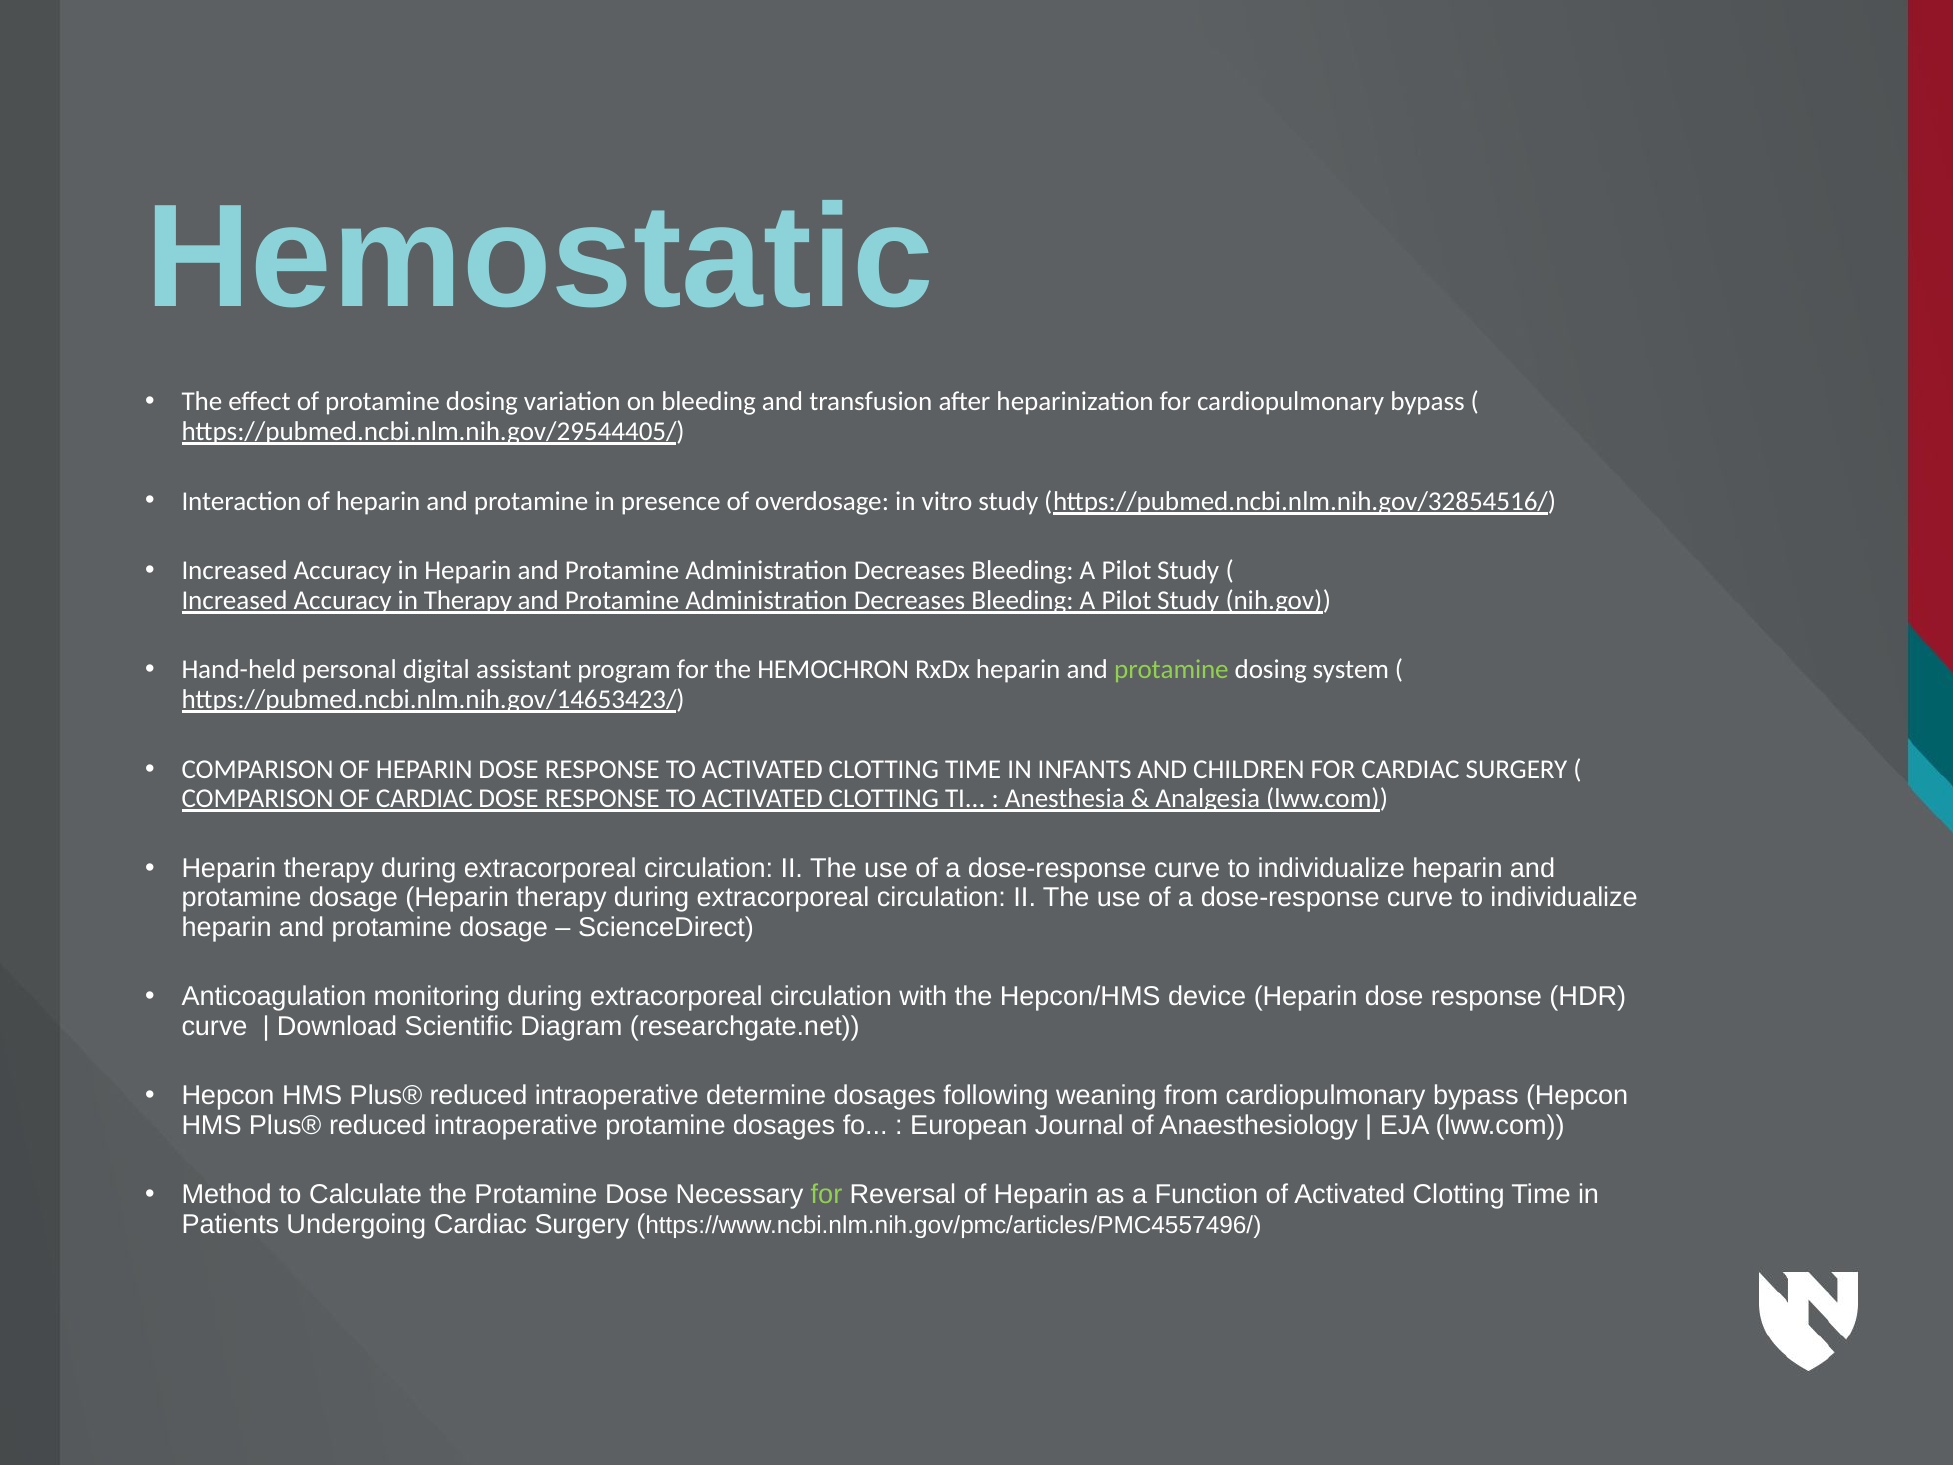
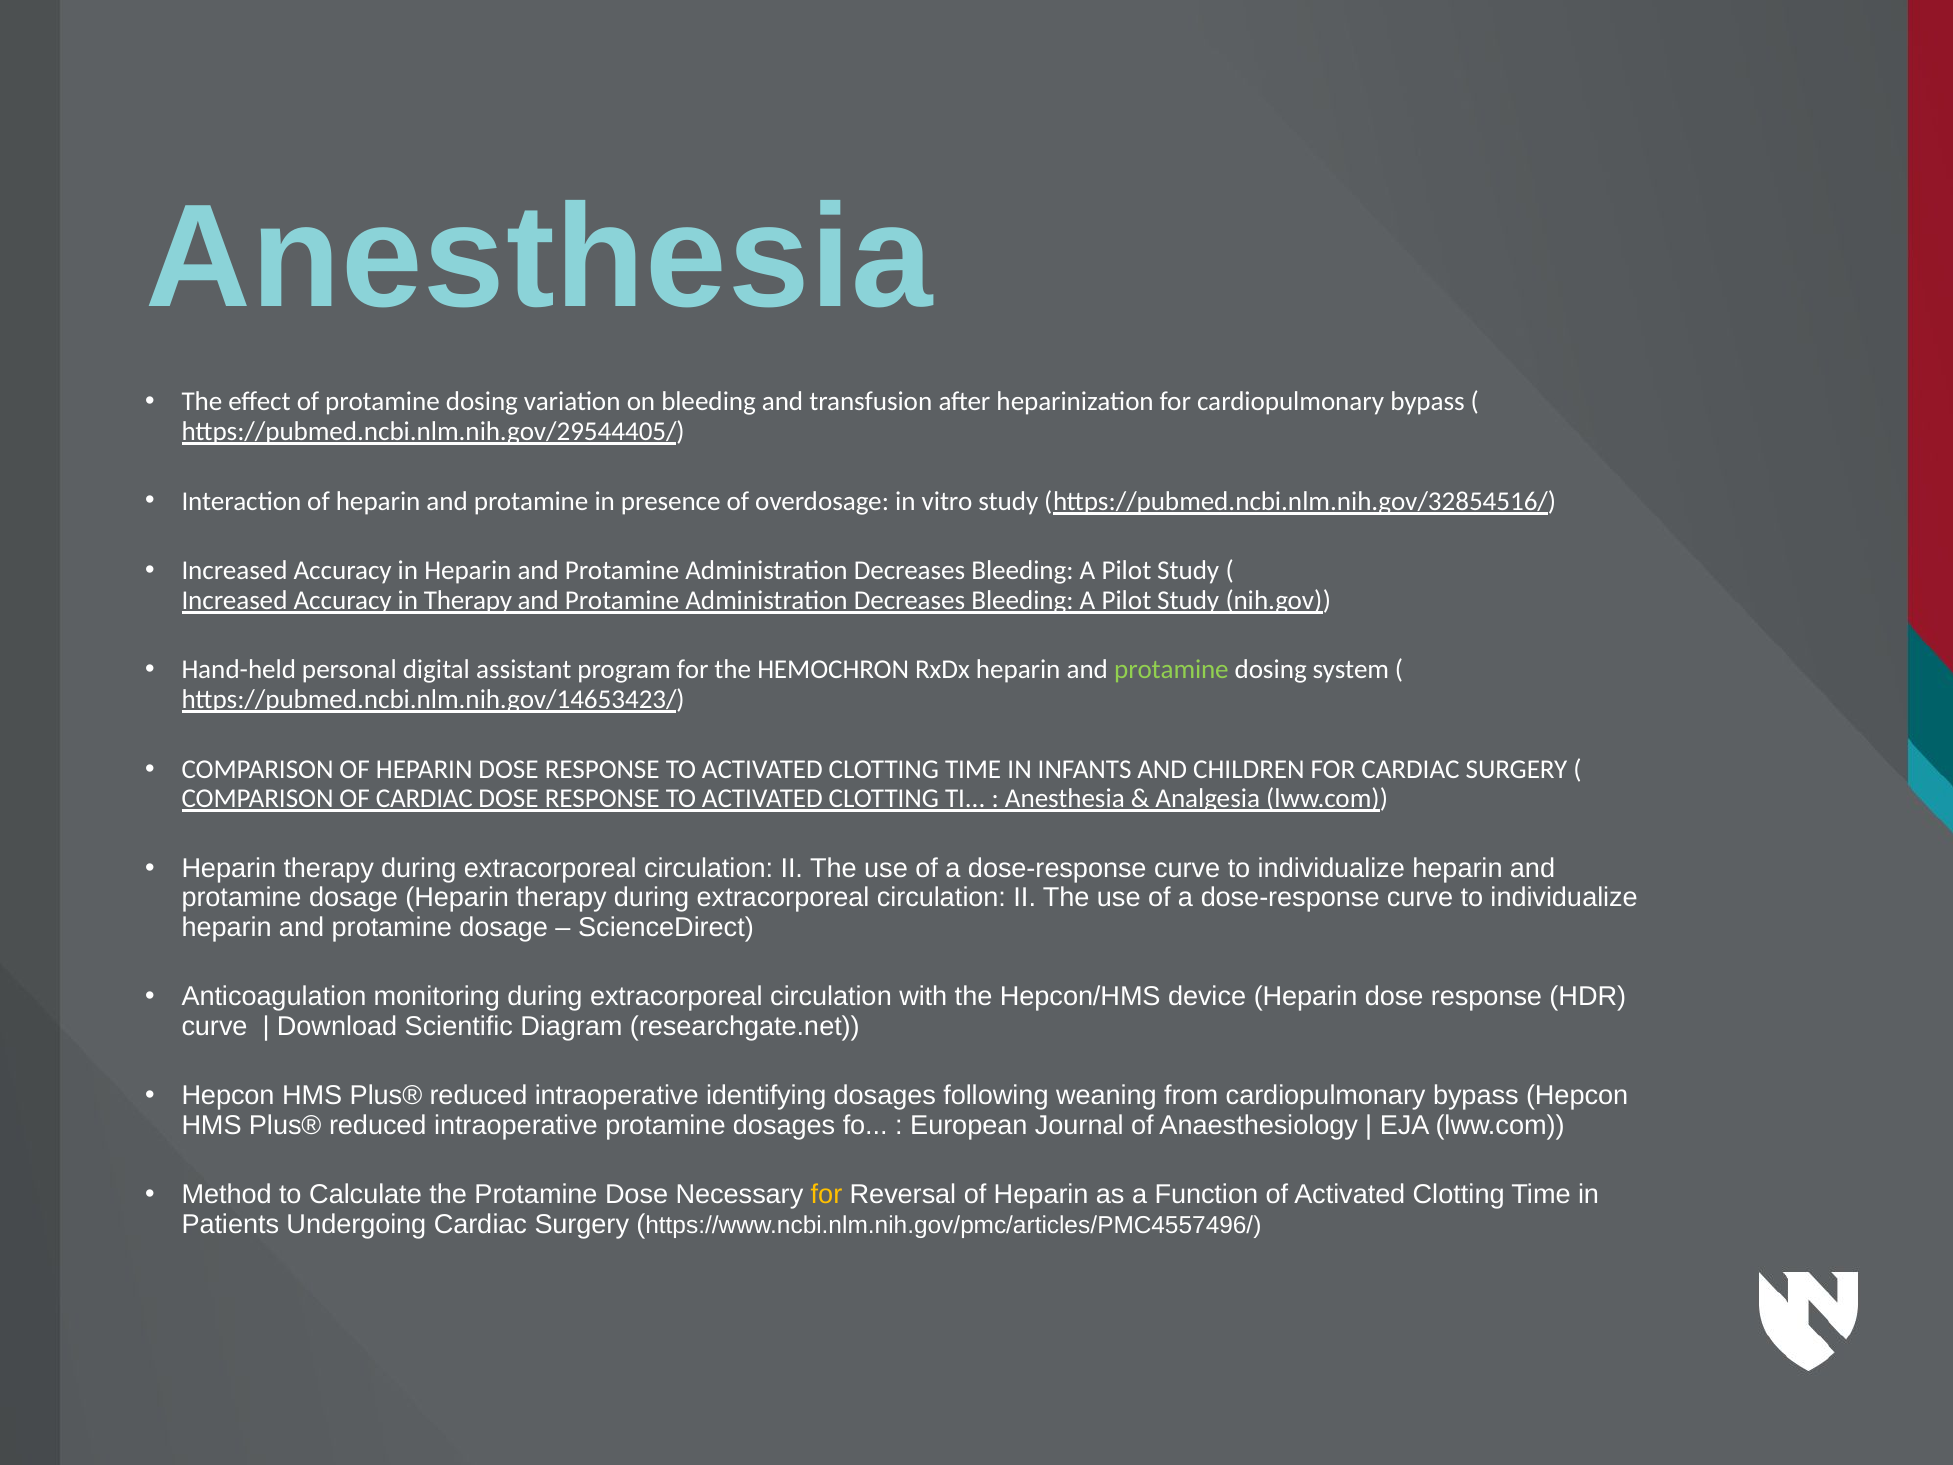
Hemostatic at (540, 258): Hemostatic -> Anesthesia
determine: determine -> identifying
for at (826, 1195) colour: light green -> yellow
